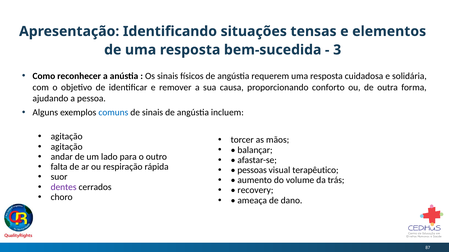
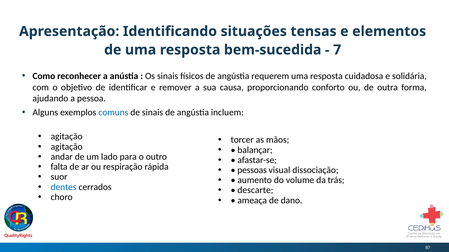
3: 3 -> 7
terapêutico: terapêutico -> dissociação
dentes colour: purple -> blue
recovery: recovery -> descarte
